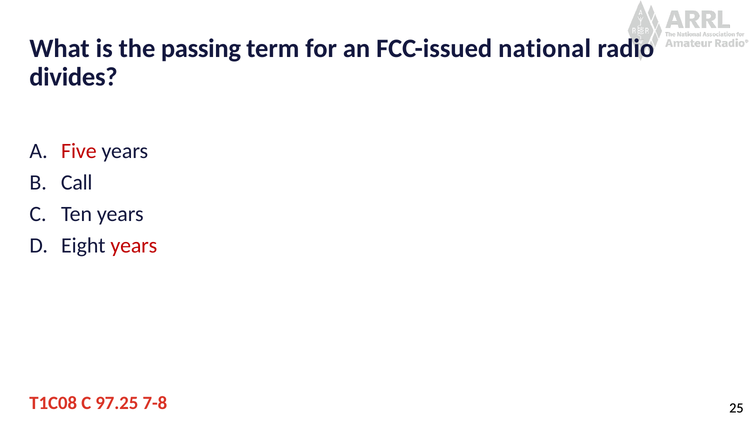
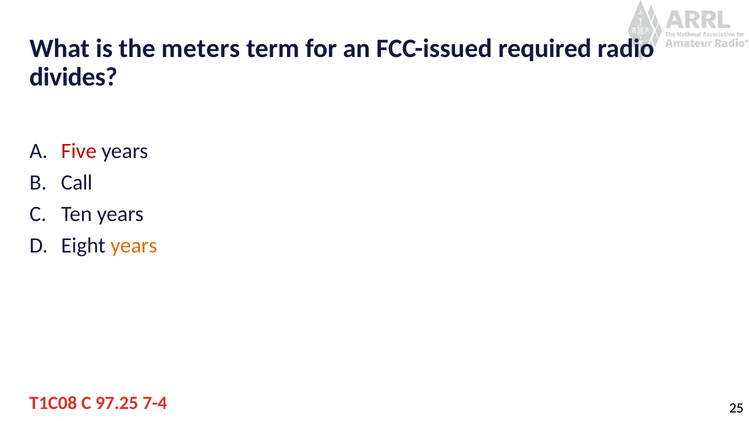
passing: passing -> meters
national: national -> required
years at (134, 246) colour: red -> orange
7-8: 7-8 -> 7-4
